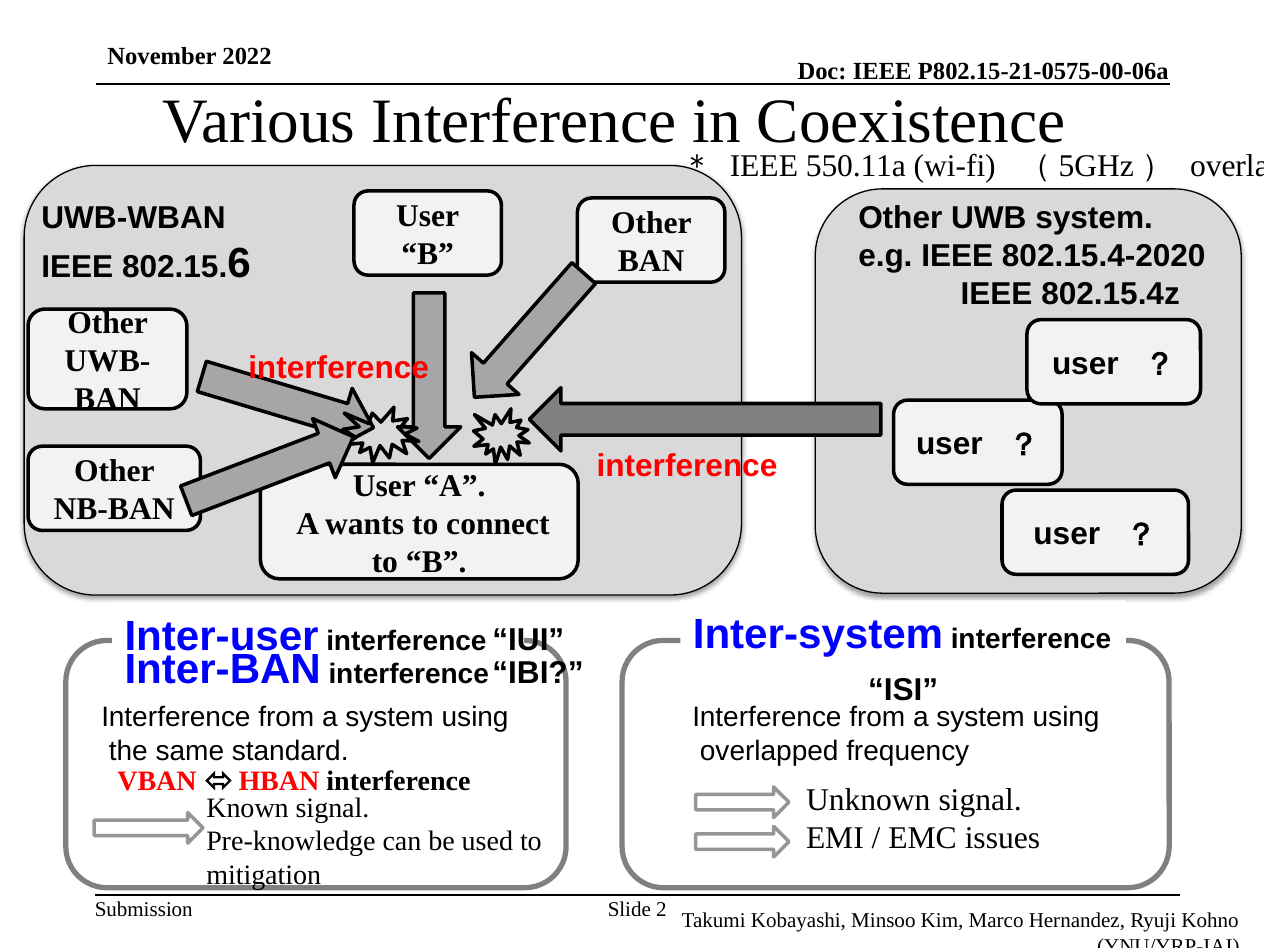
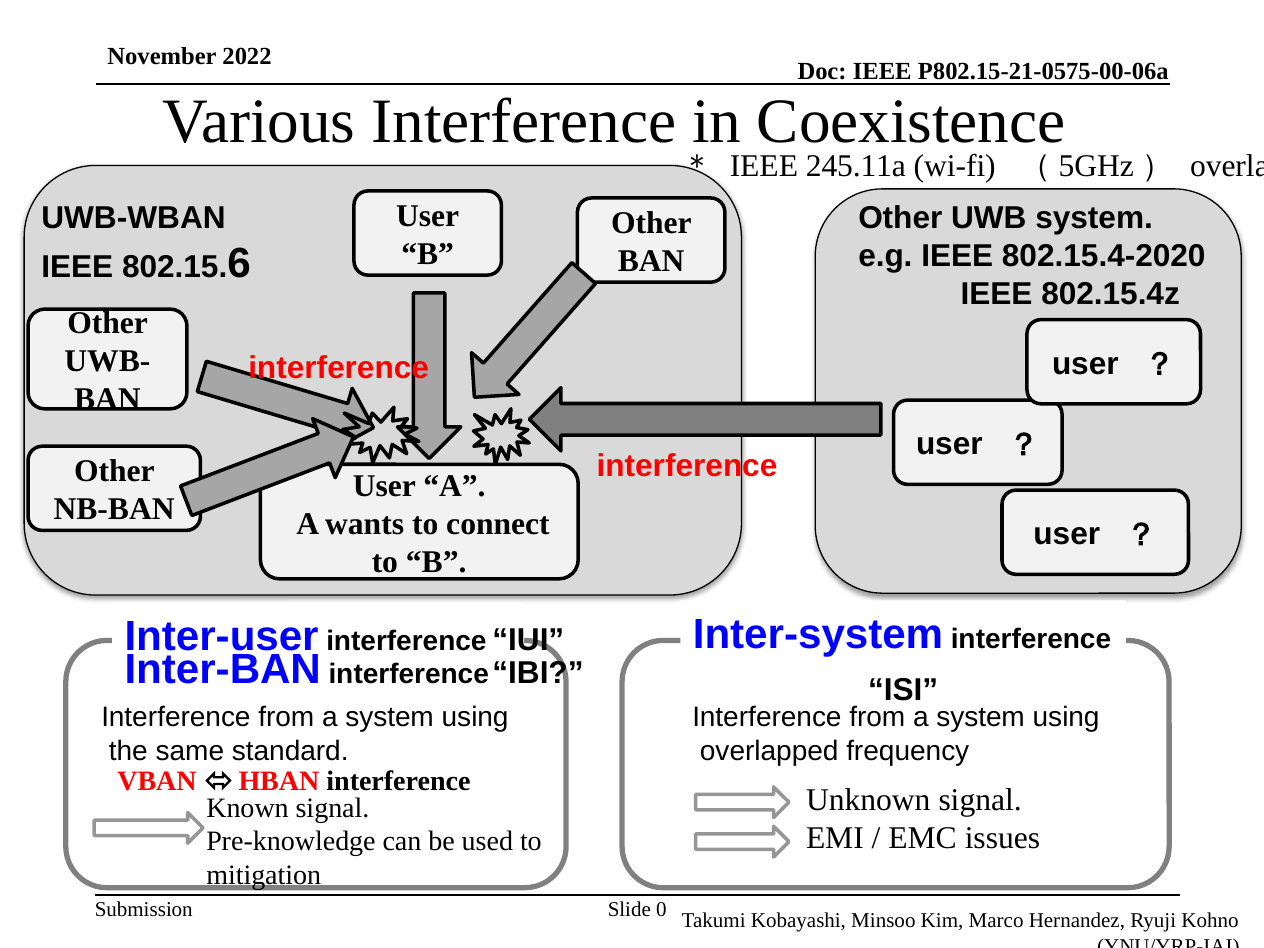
550.11a: 550.11a -> 245.11a
2: 2 -> 0
